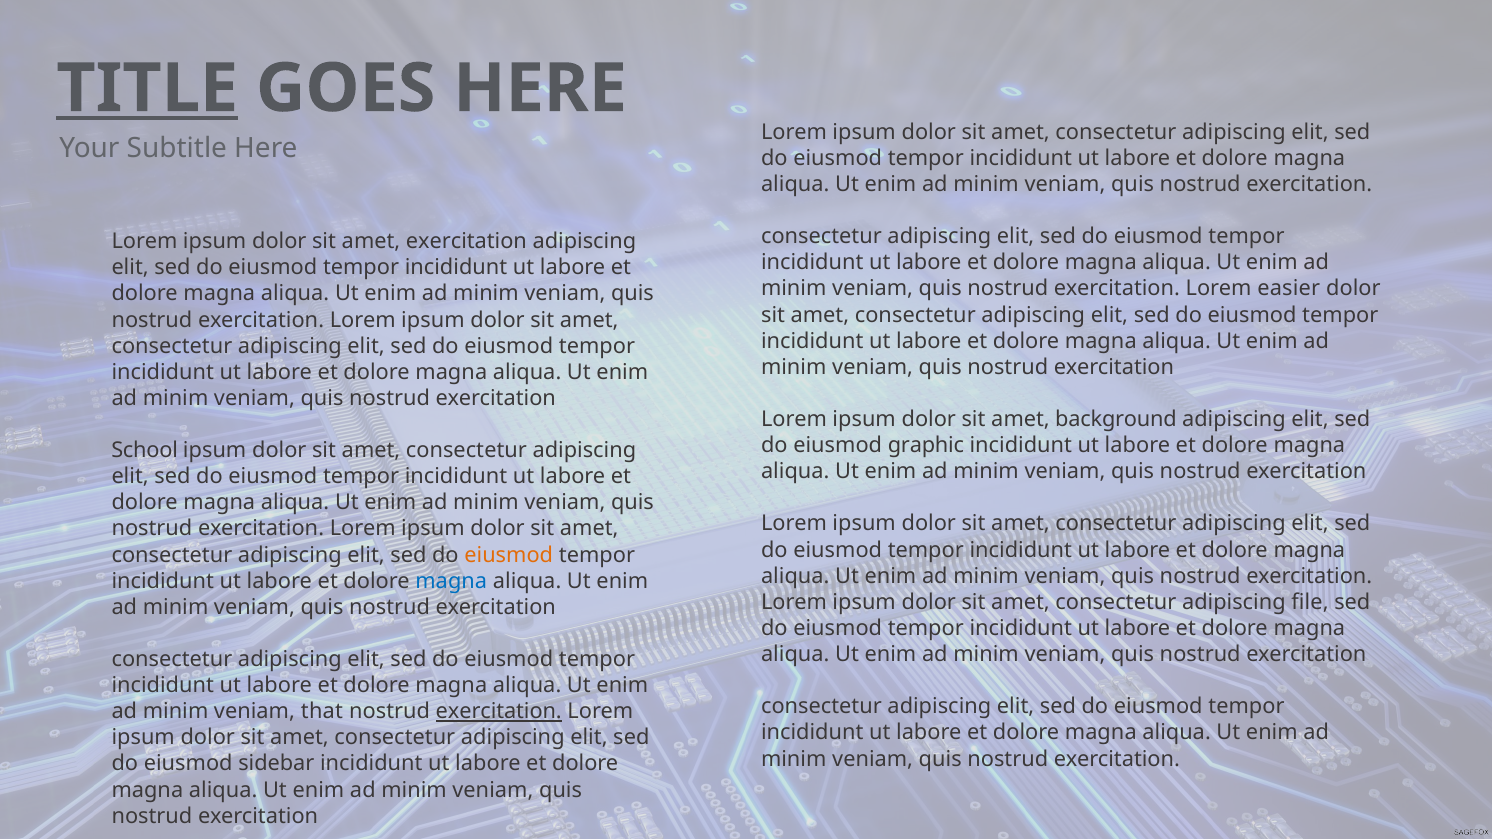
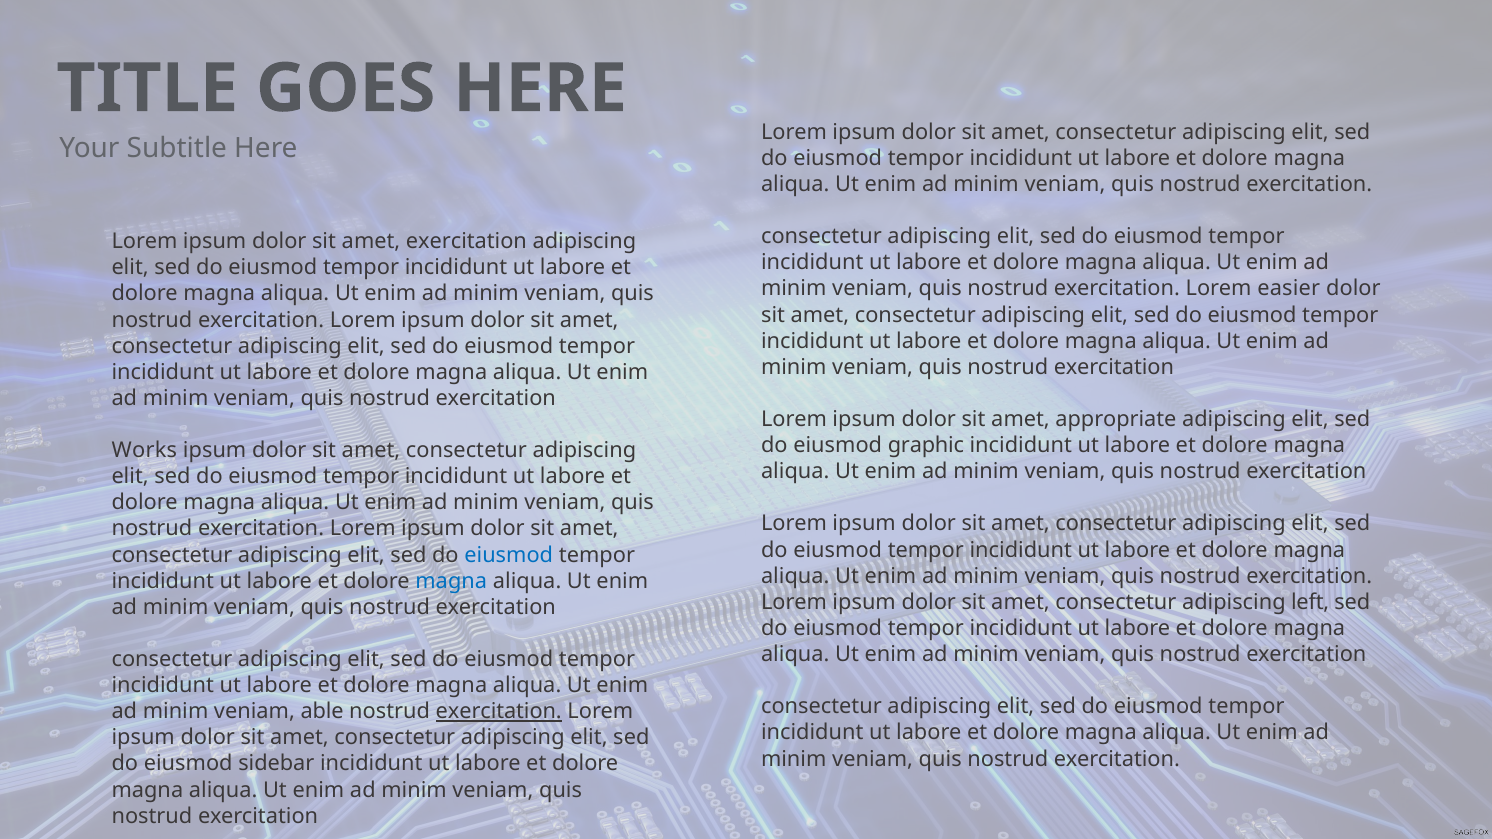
TITLE underline: present -> none
background: background -> appropriate
School: School -> Works
eiusmod at (509, 555) colour: orange -> blue
file: file -> left
that: that -> able
